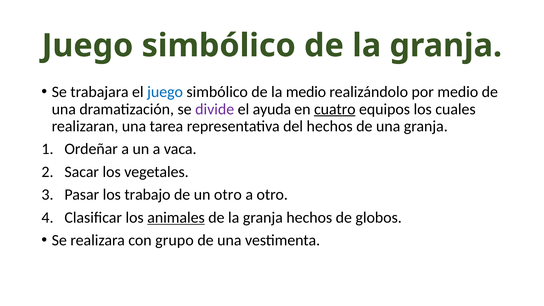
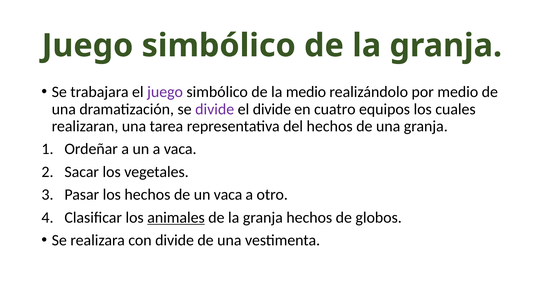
juego at (165, 92) colour: blue -> purple
el ayuda: ayuda -> divide
cuatro underline: present -> none
los trabajo: trabajo -> hechos
un otro: otro -> vaca
con grupo: grupo -> divide
